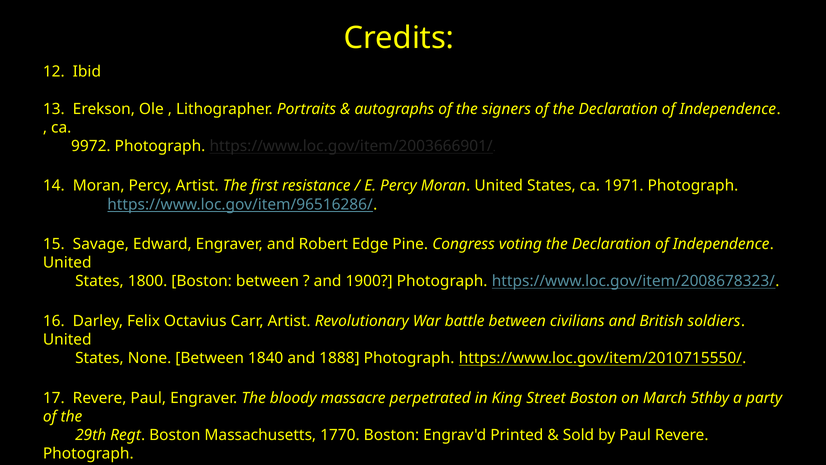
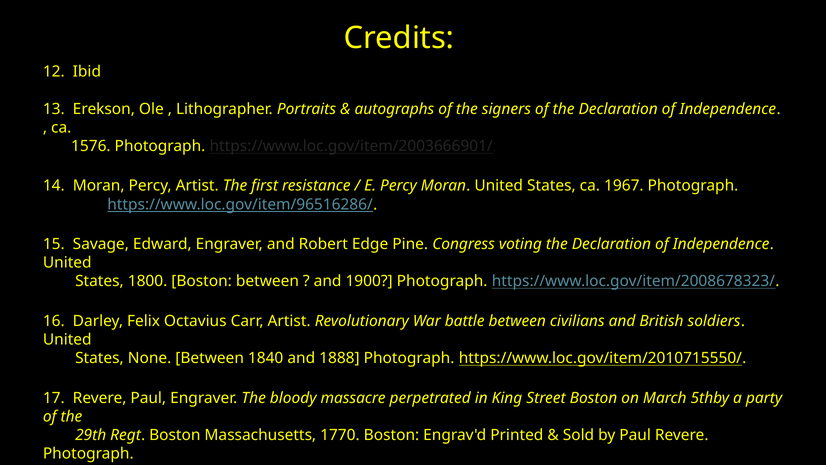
9972: 9972 -> 1576
1971: 1971 -> 1967
